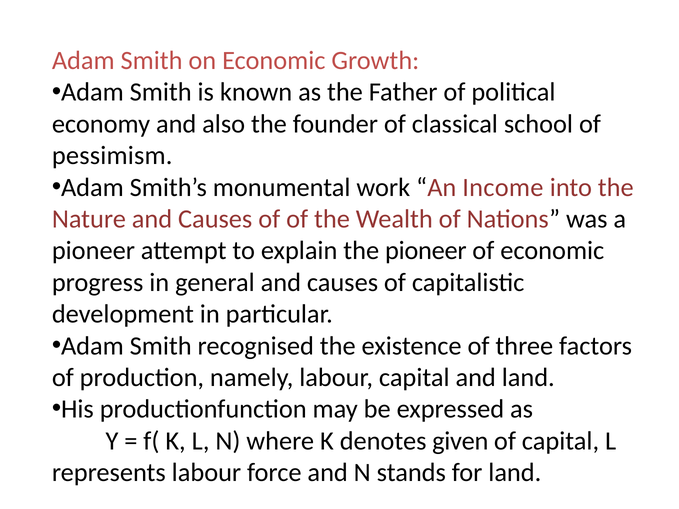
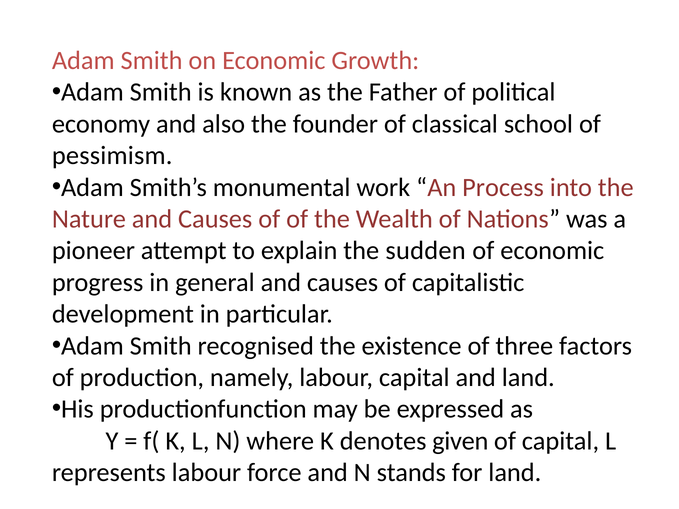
Income: Income -> Process
the pioneer: pioneer -> sudden
